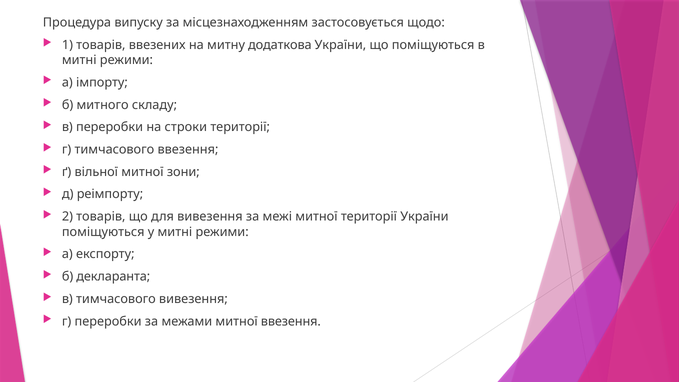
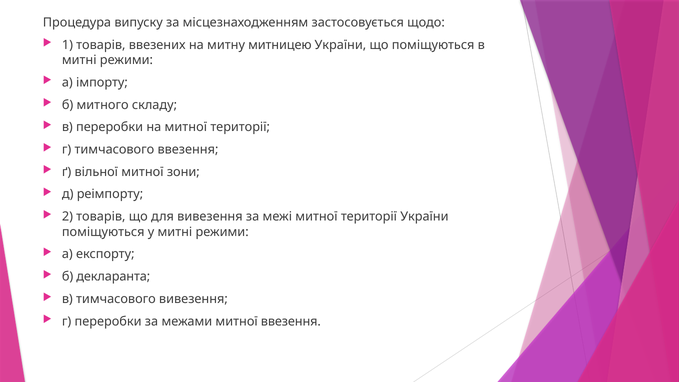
додаткова: додаткова -> митницею
на строки: строки -> митної
